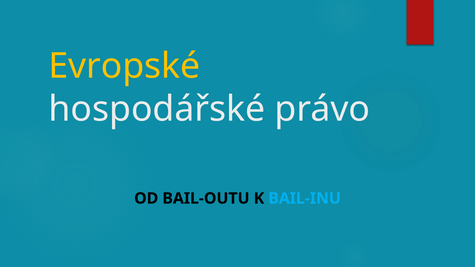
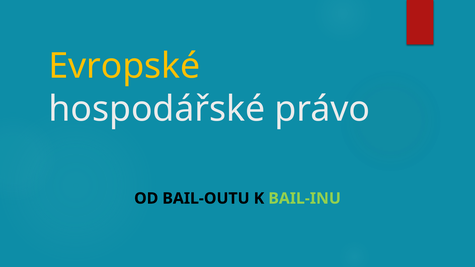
BAIL-INU colour: light blue -> light green
